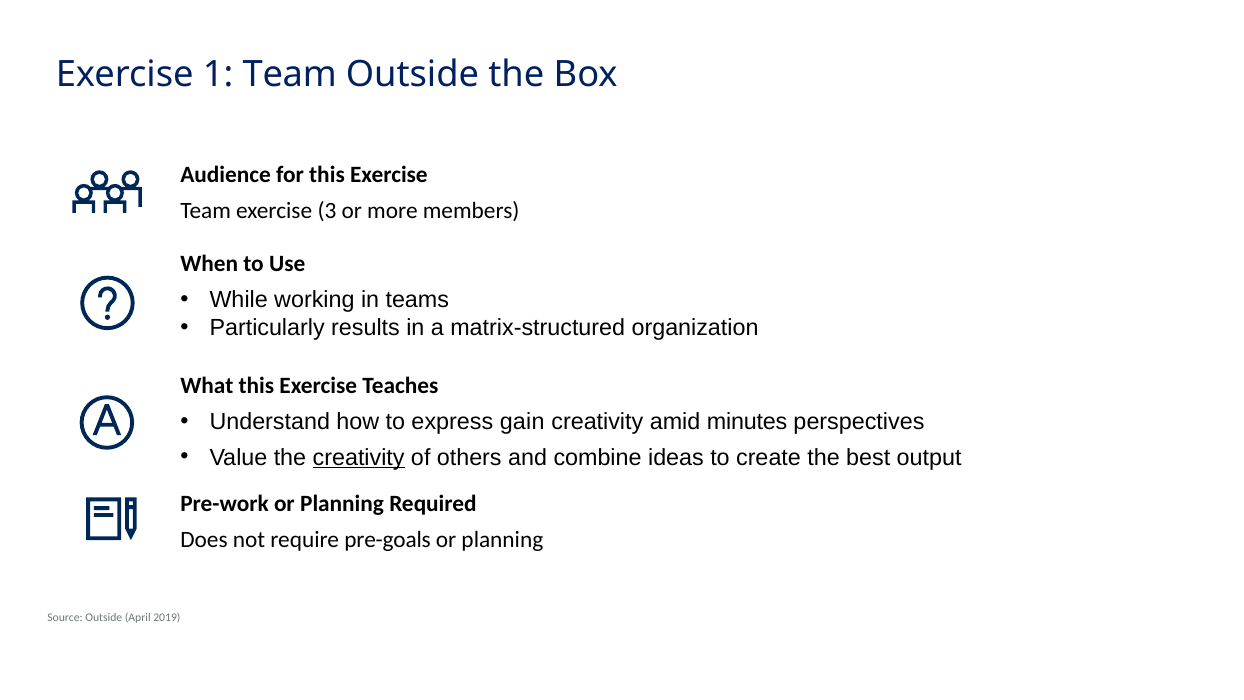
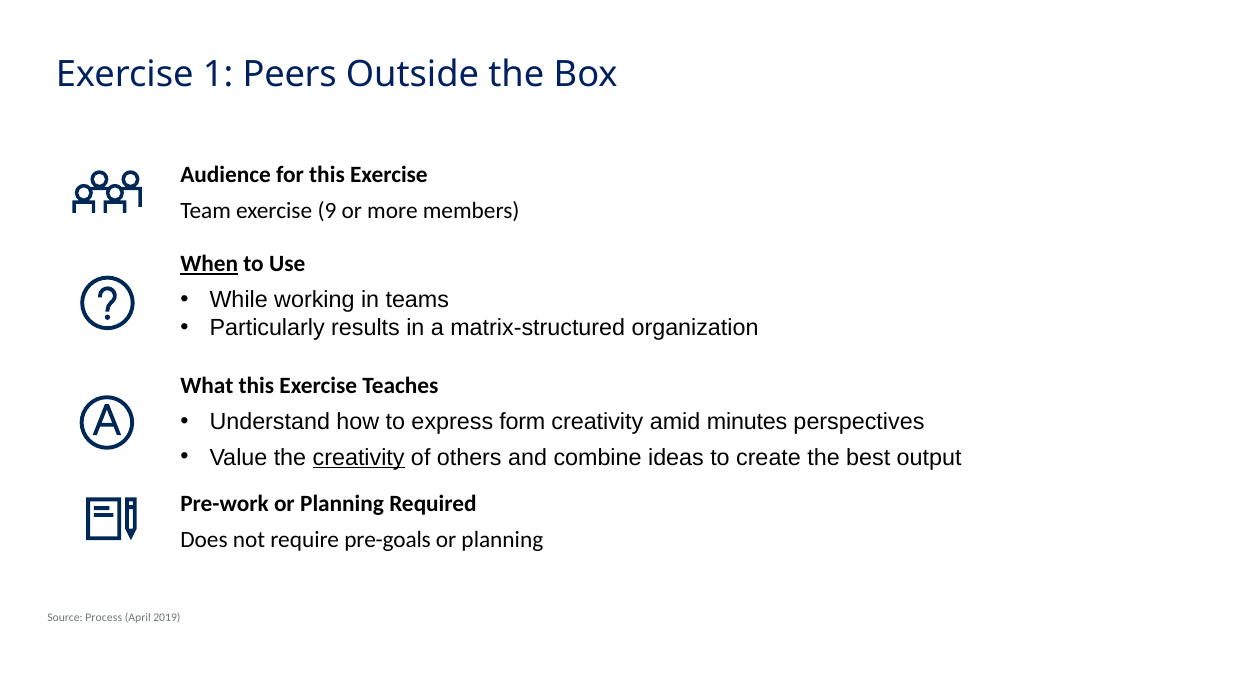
1 Team: Team -> Peers
3: 3 -> 9
When underline: none -> present
gain: gain -> form
Source Outside: Outside -> Process
